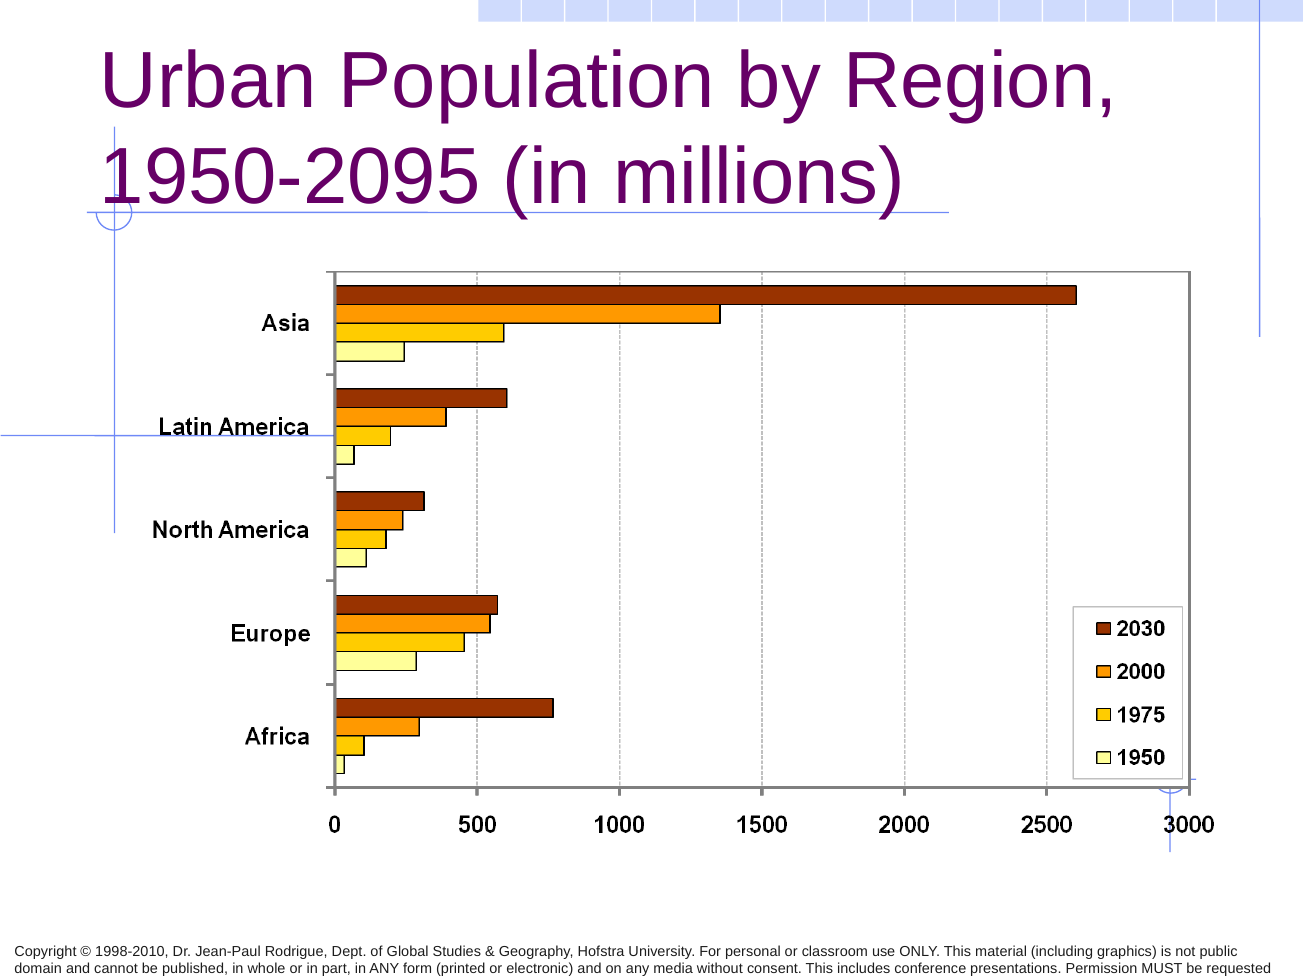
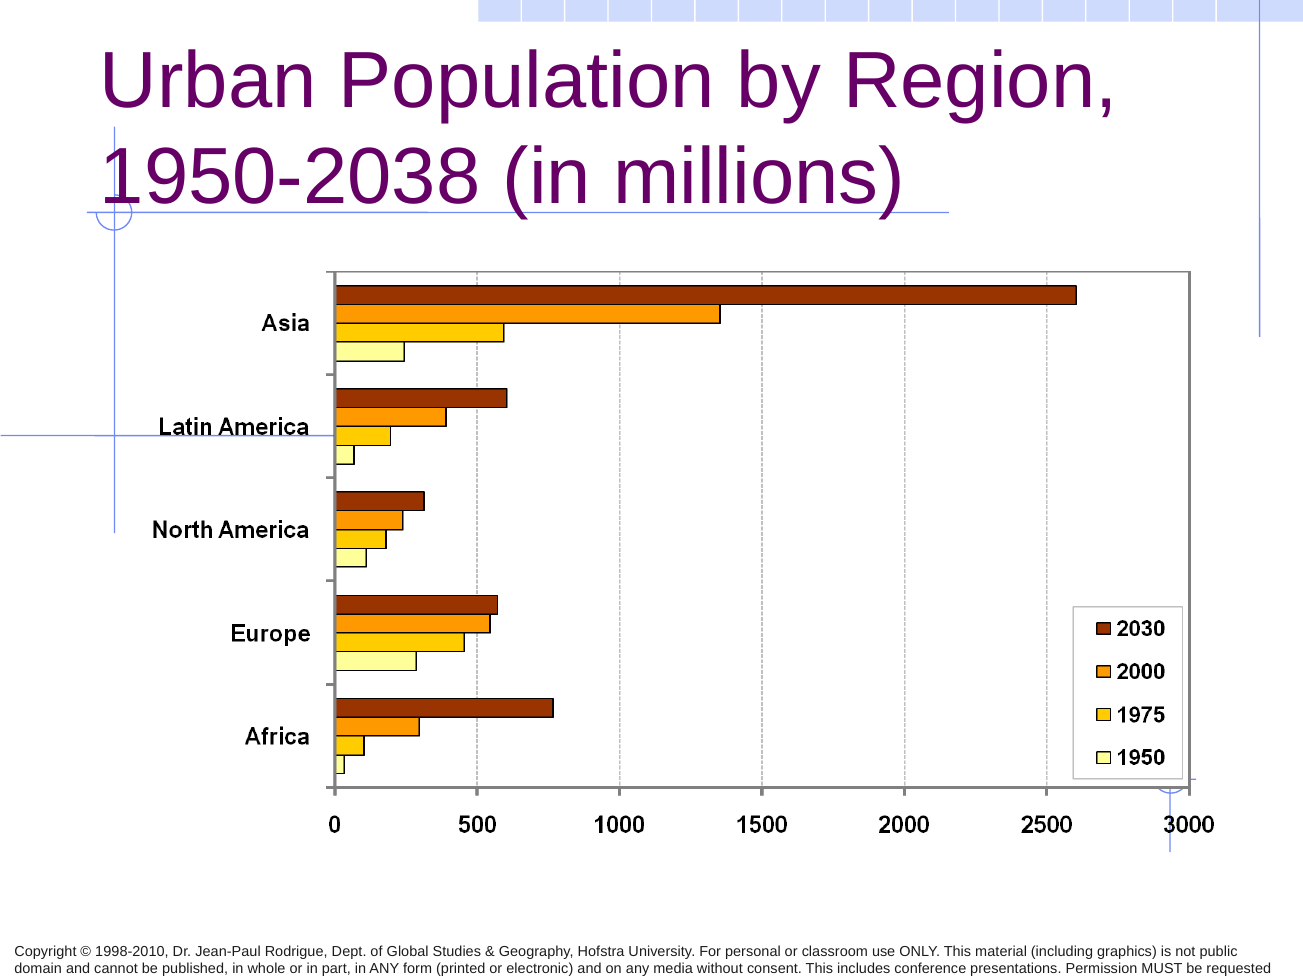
1950-2095: 1950-2095 -> 1950-2038
